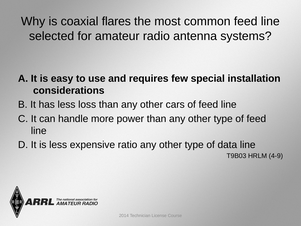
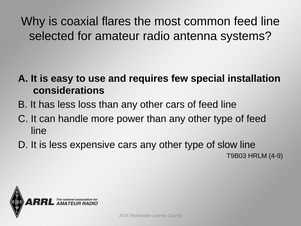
expensive ratio: ratio -> cars
data: data -> slow
